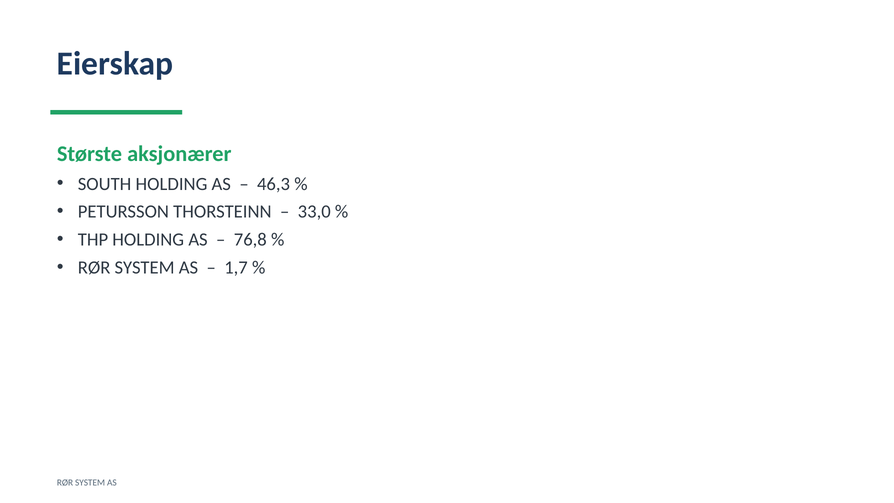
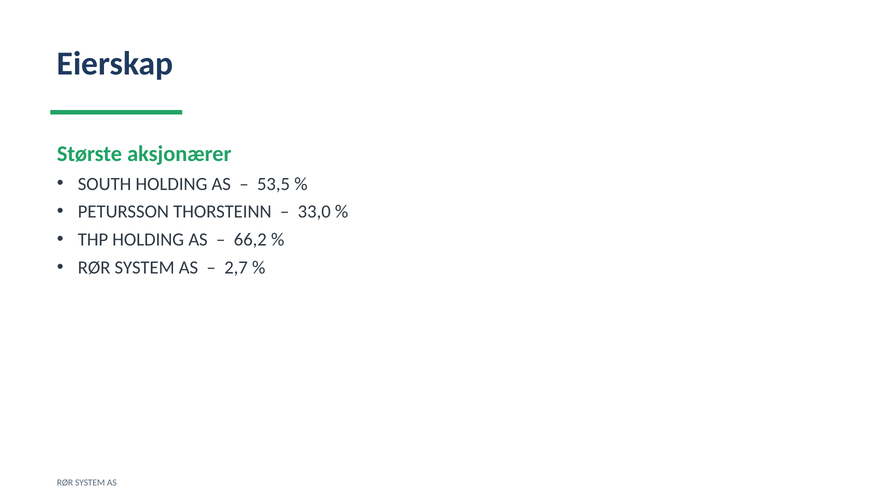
46,3: 46,3 -> 53,5
76,8: 76,8 -> 66,2
1,7: 1,7 -> 2,7
